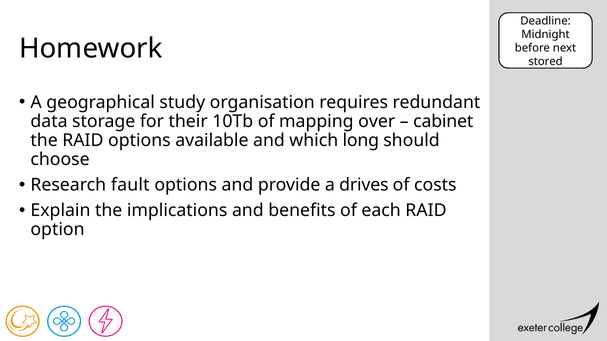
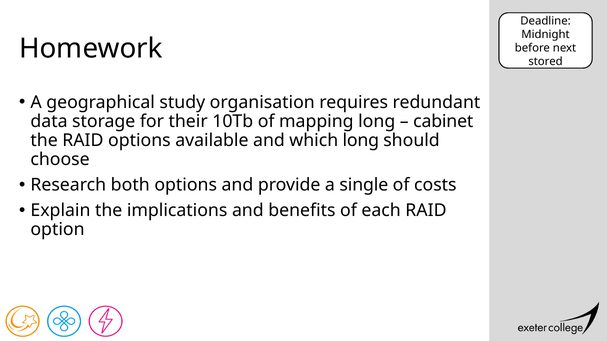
mapping over: over -> long
fault: fault -> both
drives: drives -> single
